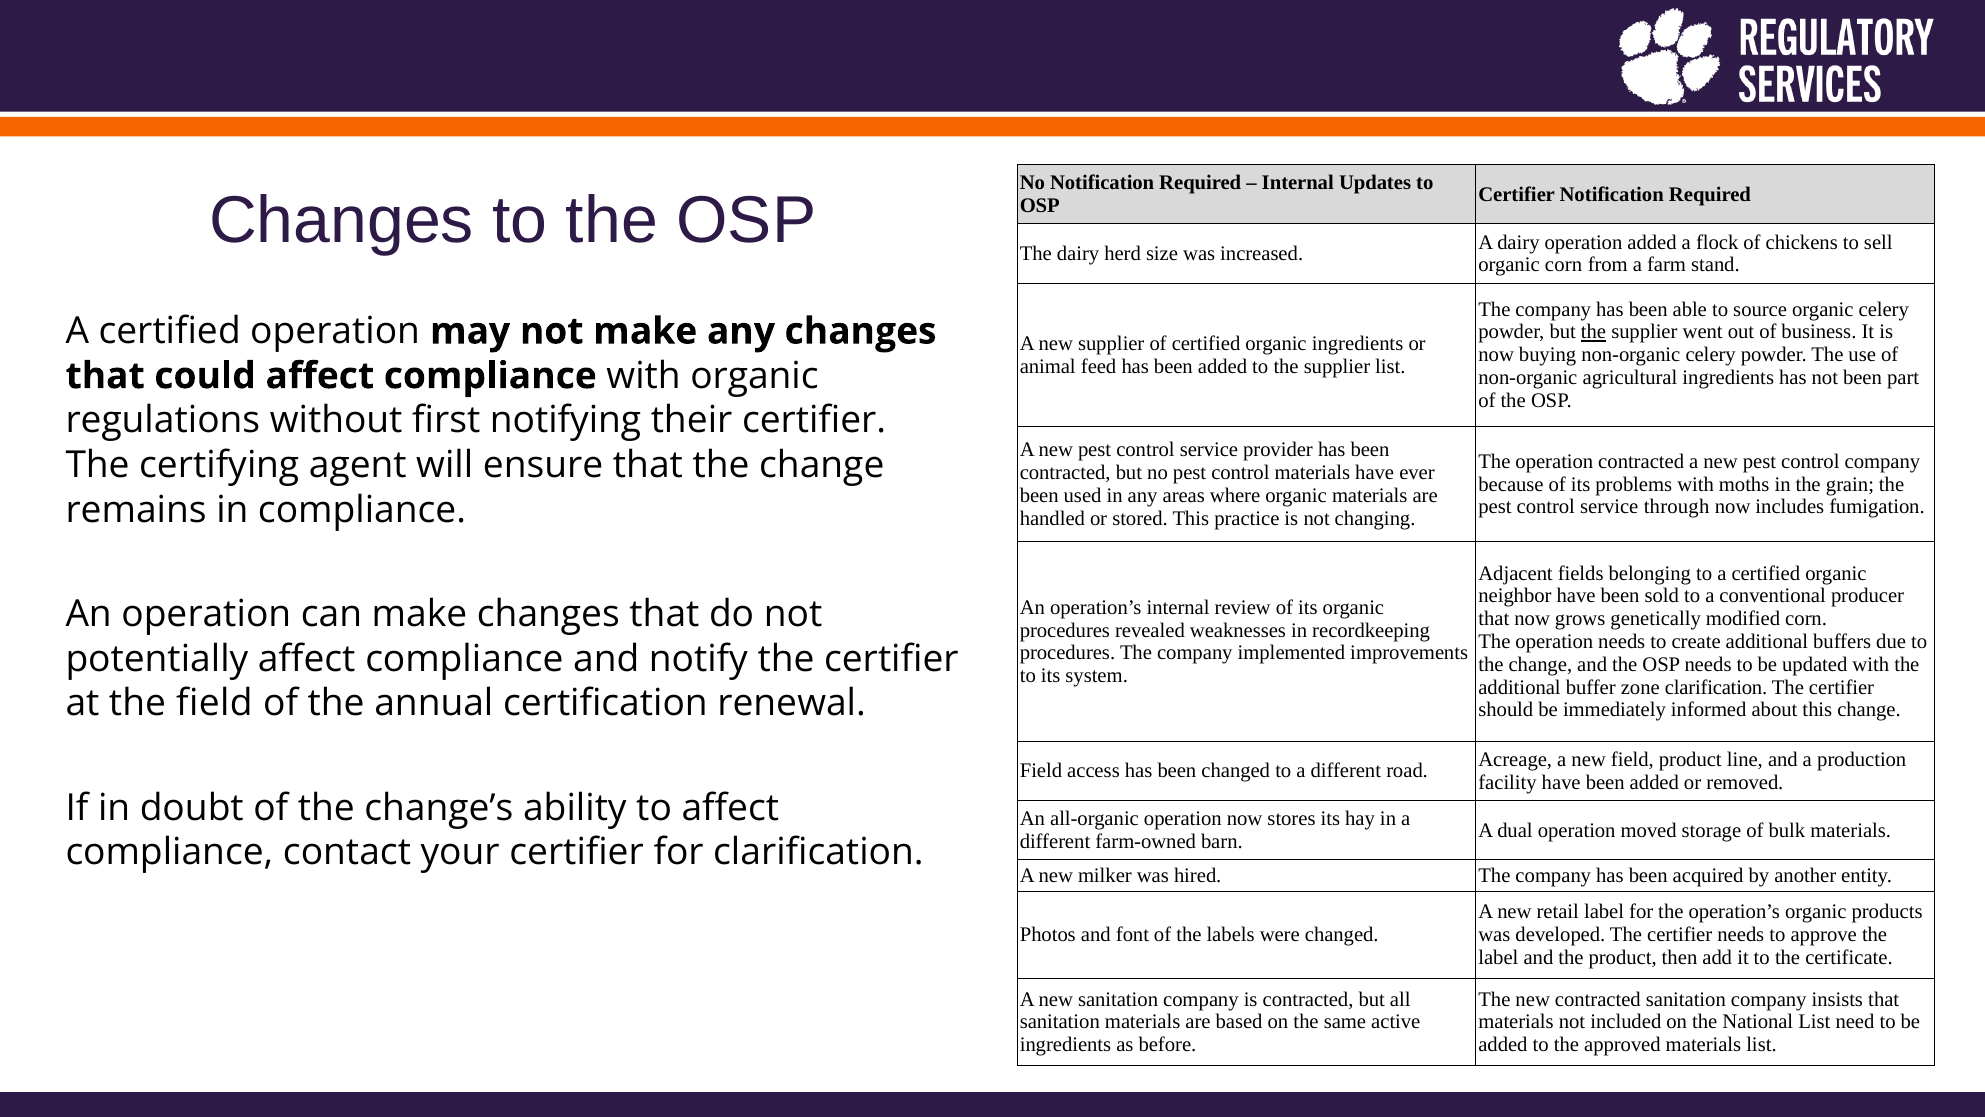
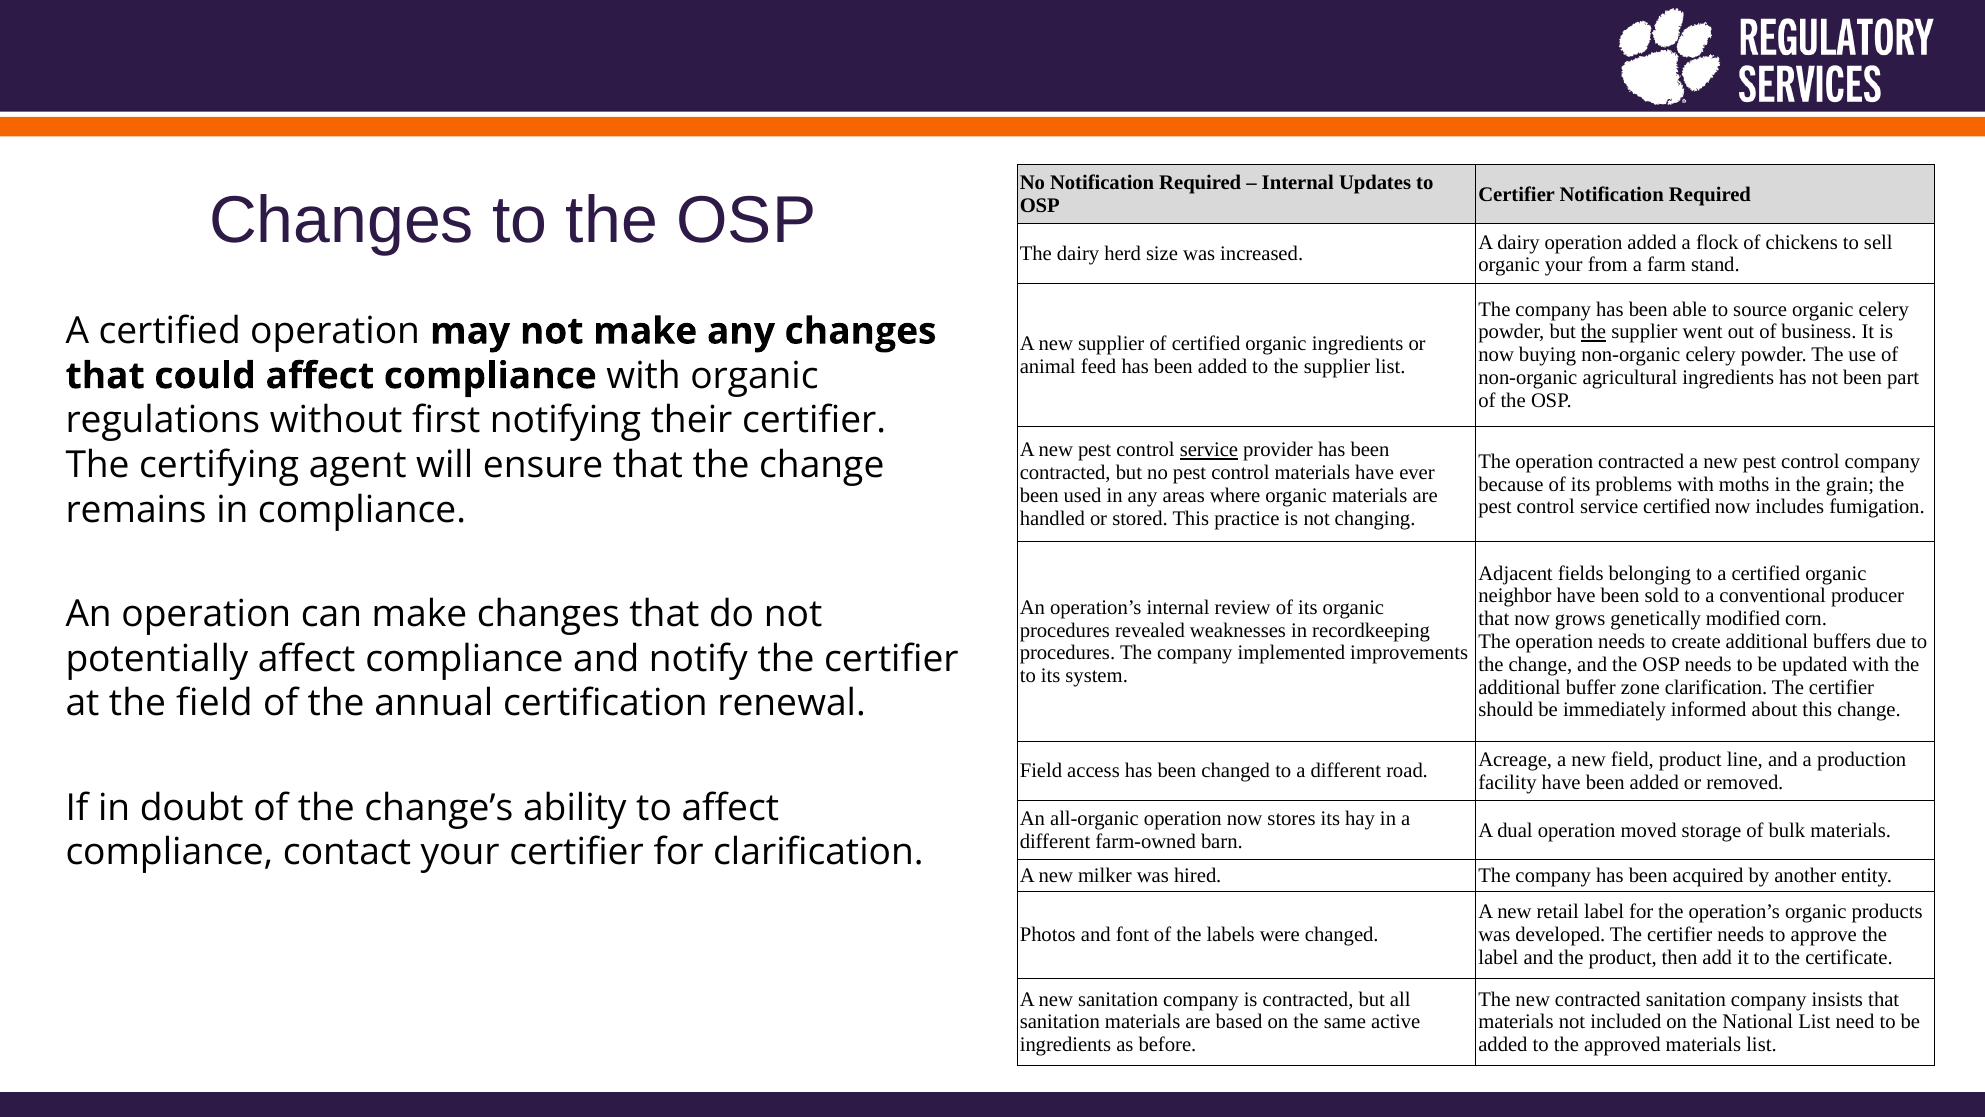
organic corn: corn -> your
service at (1209, 450) underline: none -> present
service through: through -> certified
